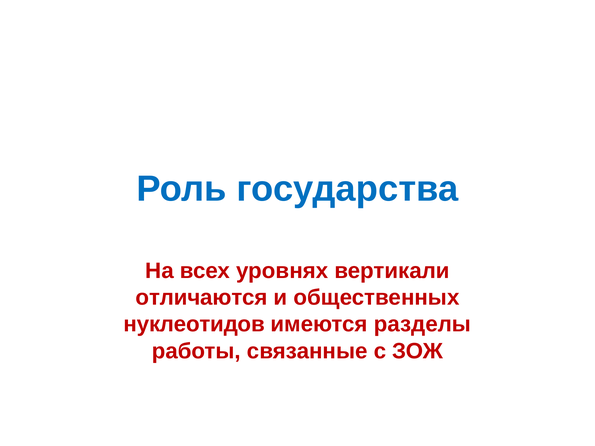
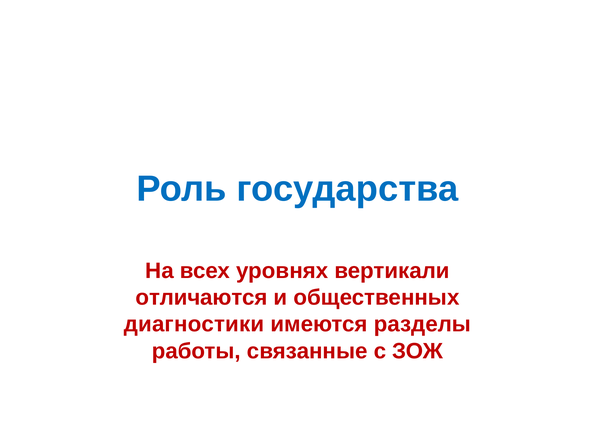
нуклеотидов: нуклеотидов -> диагностики
